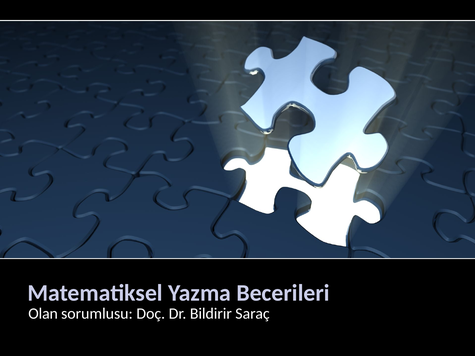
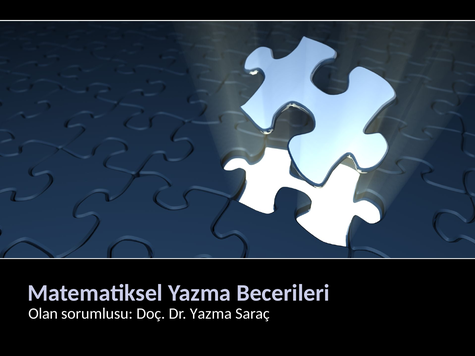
Dr Bildirir: Bildirir -> Yazma
